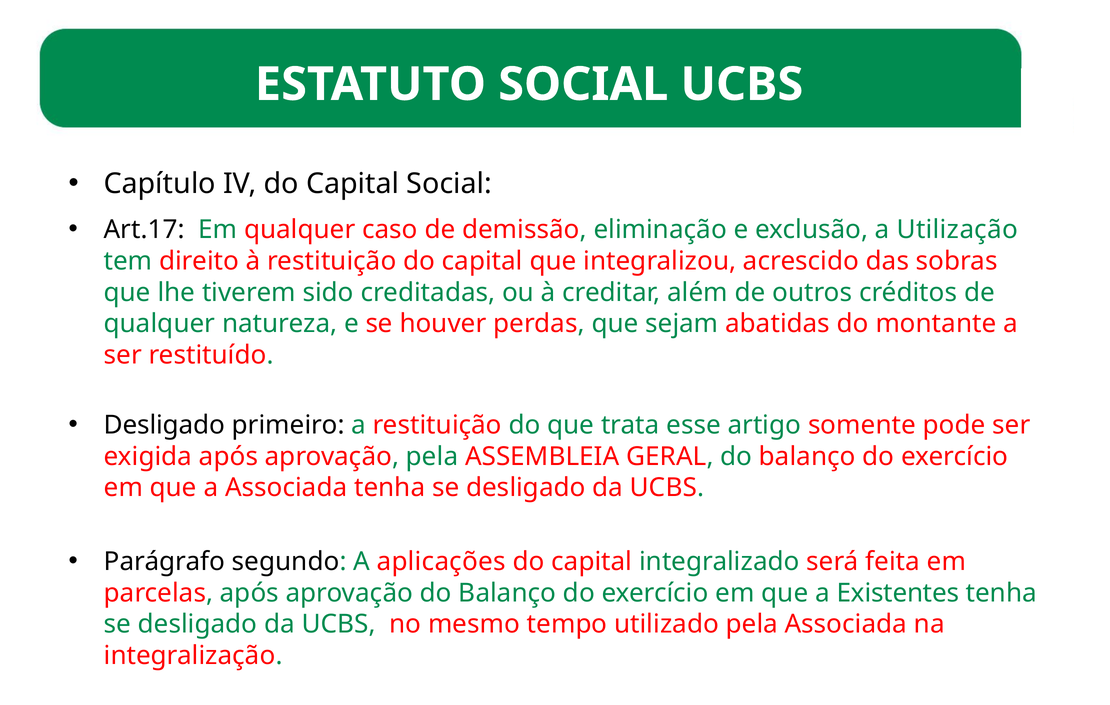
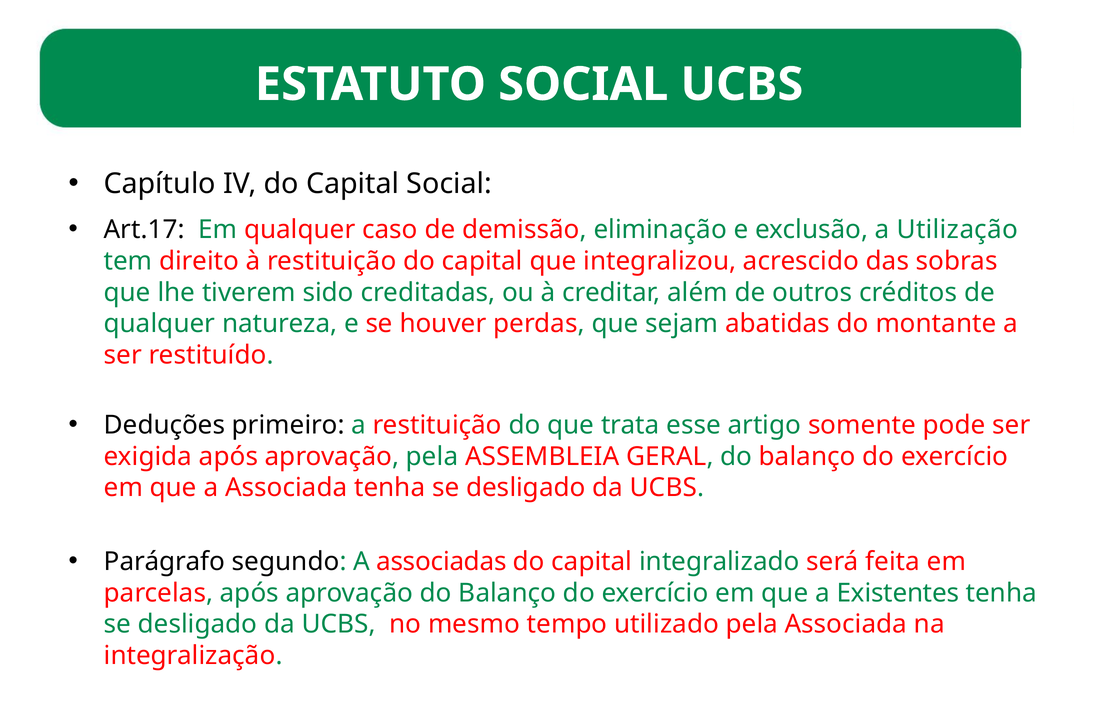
Desligado at (165, 425): Desligado -> Deduções
aplicações: aplicações -> associadas
